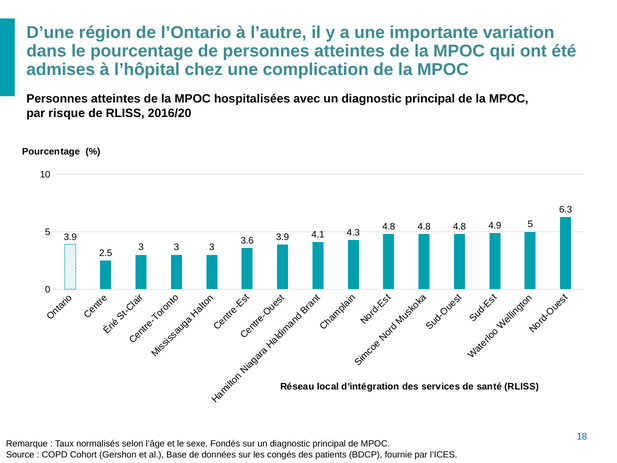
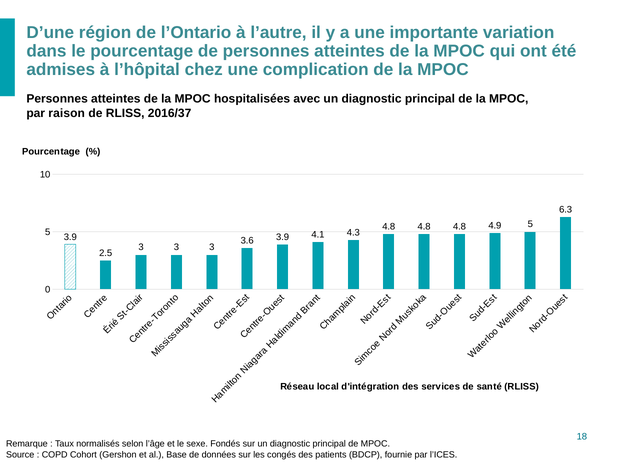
risque: risque -> raison
2016/20: 2016/20 -> 2016/37
